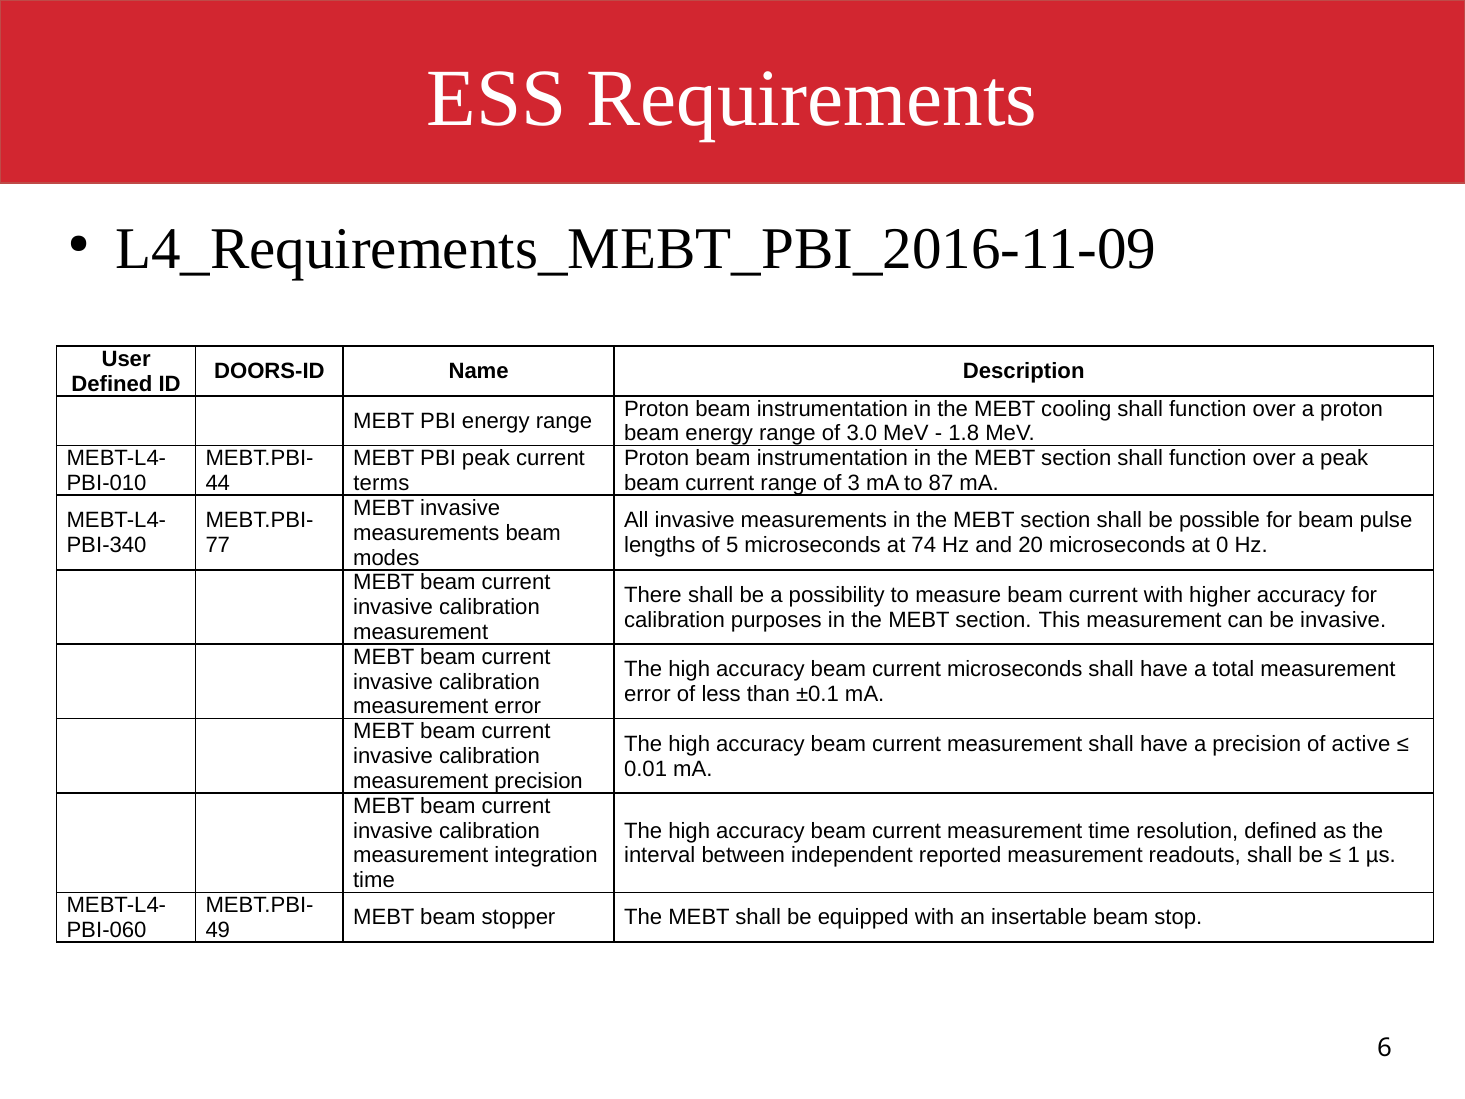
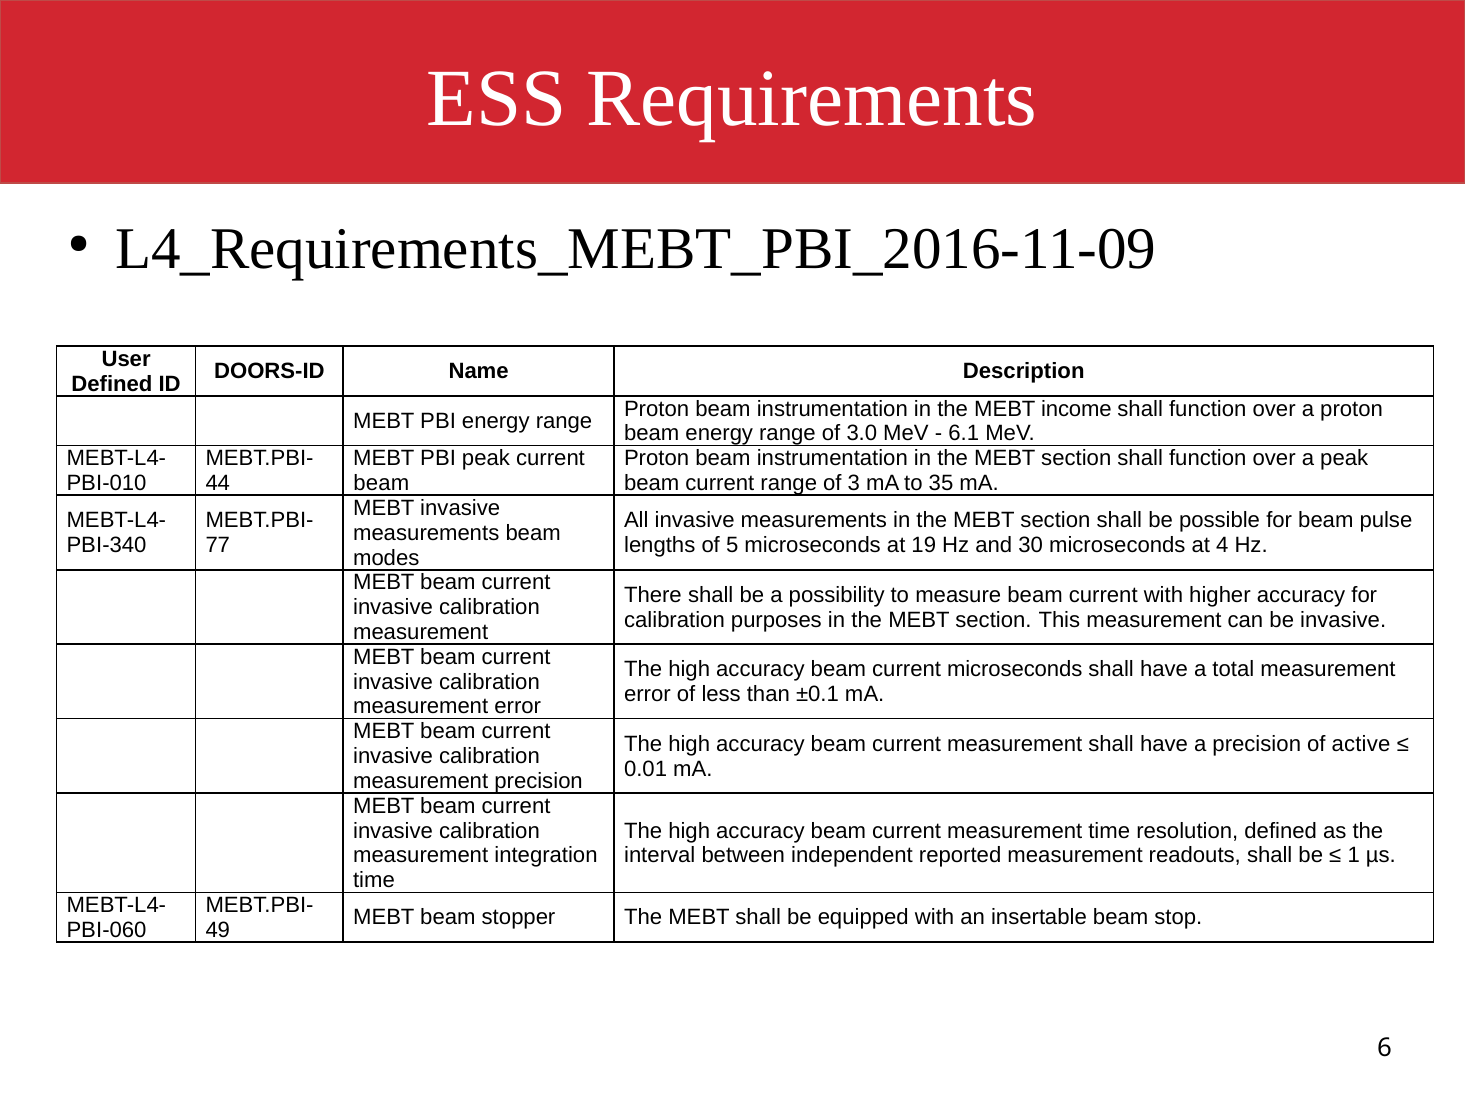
cooling: cooling -> income
1.8: 1.8 -> 6.1
terms at (381, 483): terms -> beam
87: 87 -> 35
74: 74 -> 19
20: 20 -> 30
0: 0 -> 4
